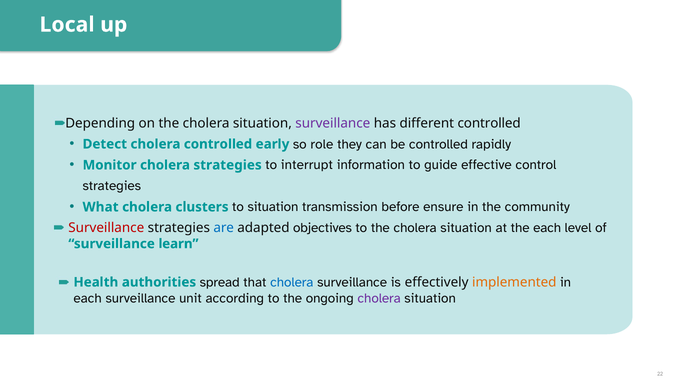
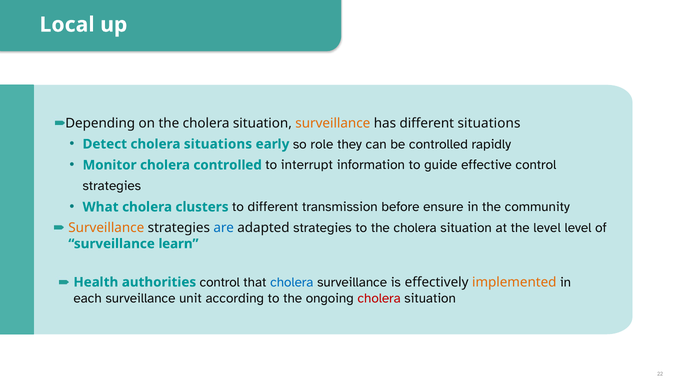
surveillance at (333, 123) colour: purple -> orange
different controlled: controlled -> situations
cholera controlled: controlled -> situations
cholera strategies: strategies -> controlled
to situation: situation -> different
Surveillance at (106, 228) colour: red -> orange
adapted objectives: objectives -> strategies
the each: each -> level
authorities spread: spread -> control
cholera at (379, 299) colour: purple -> red
